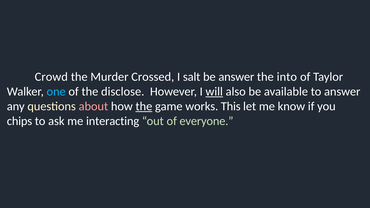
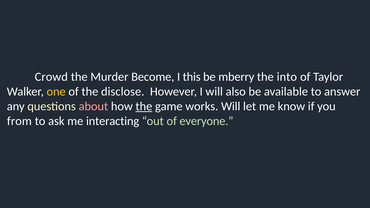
Crossed: Crossed -> Become
salt: salt -> this
be answer: answer -> mberry
one colour: light blue -> yellow
will at (214, 92) underline: present -> none
works This: This -> Will
chips: chips -> from
